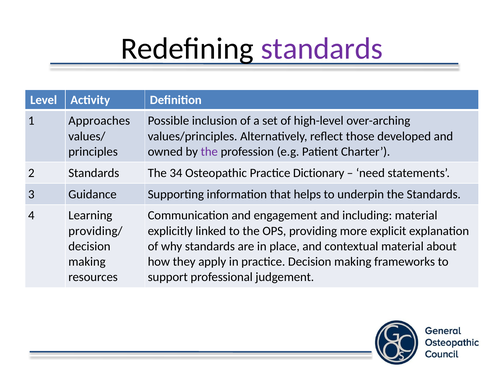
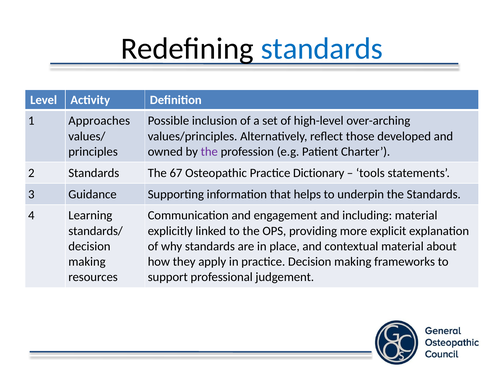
standards at (322, 49) colour: purple -> blue
34: 34 -> 67
need: need -> tools
providing/: providing/ -> standards/
